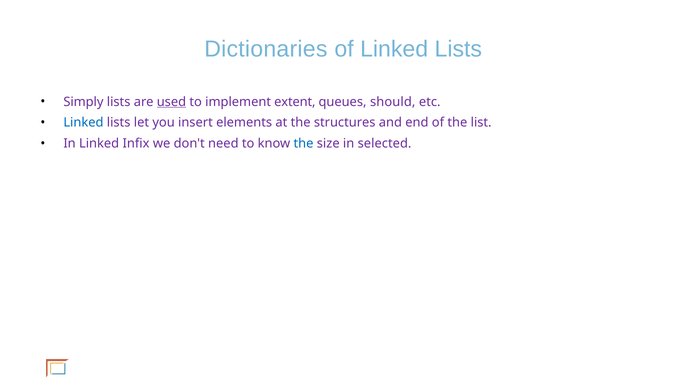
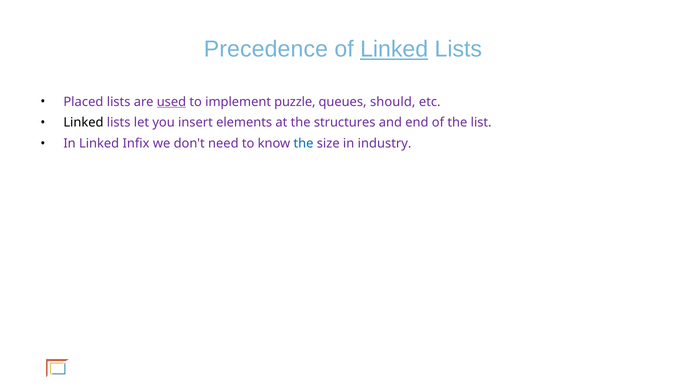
Dictionaries: Dictionaries -> Precedence
Linked at (394, 49) underline: none -> present
Simply: Simply -> Placed
extent: extent -> puzzle
Linked at (83, 123) colour: blue -> black
selected: selected -> industry
